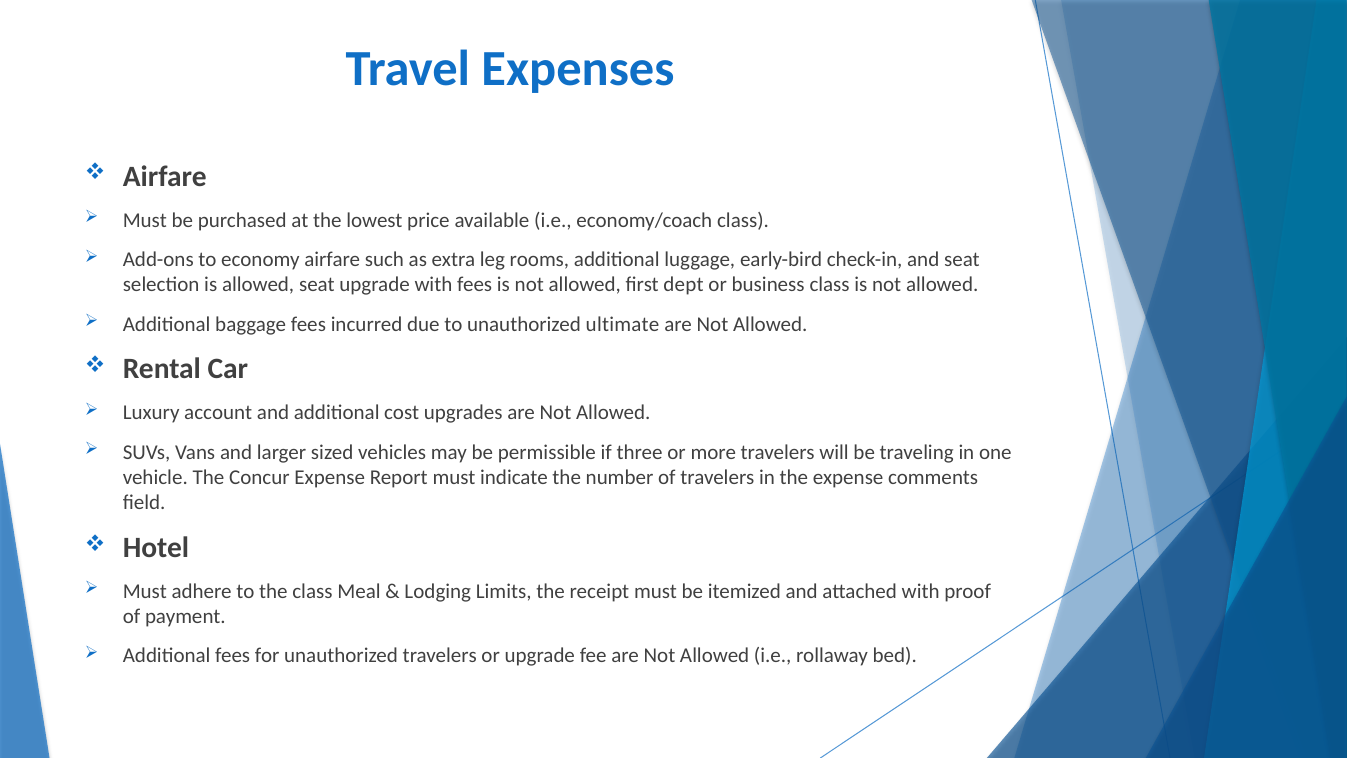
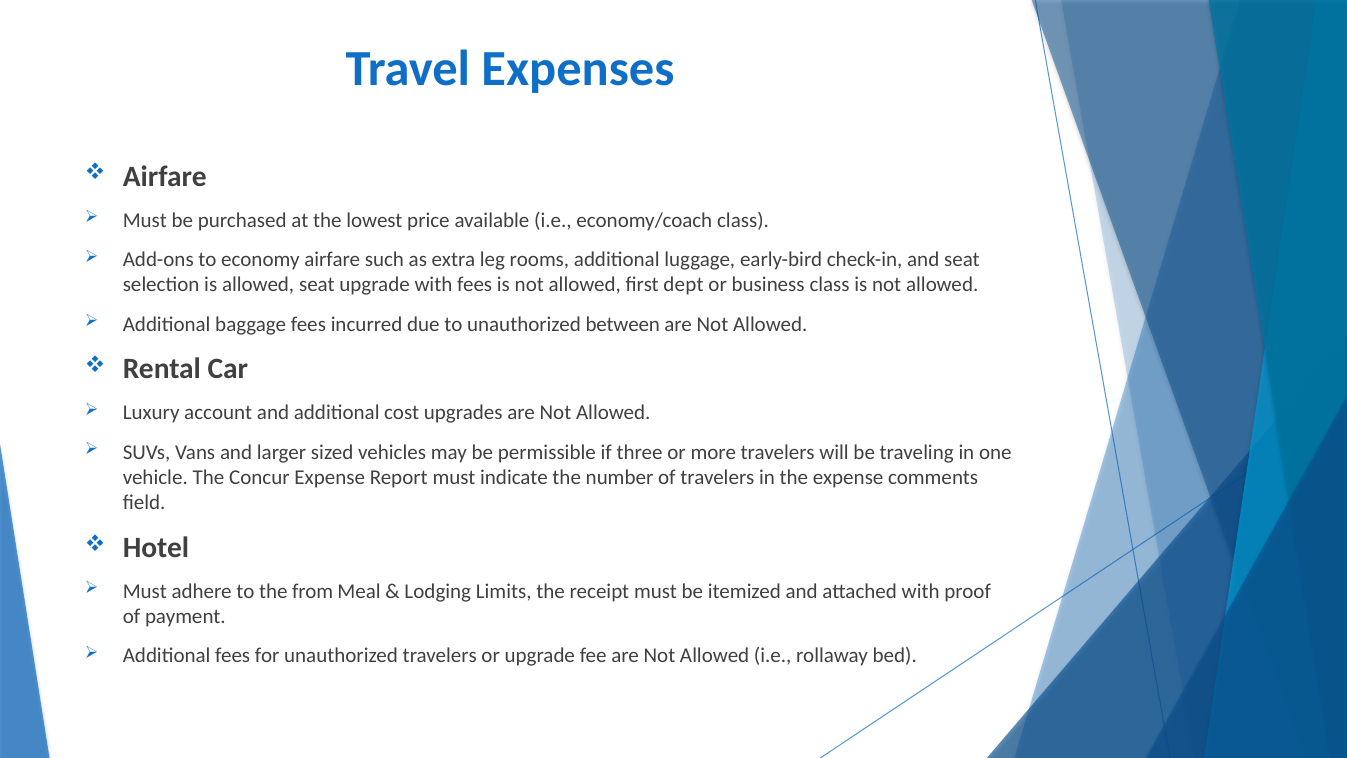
ultimate: ultimate -> between
the class: class -> from
